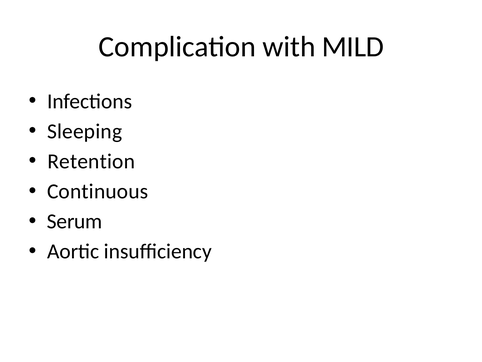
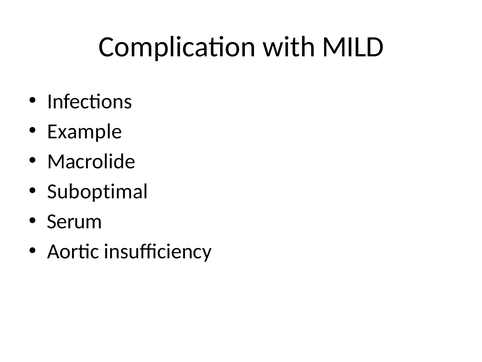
Sleeping: Sleeping -> Example
Retention: Retention -> Macrolide
Continuous: Continuous -> Suboptimal
